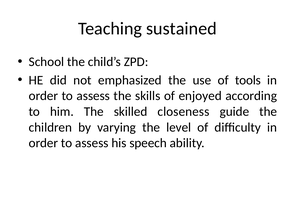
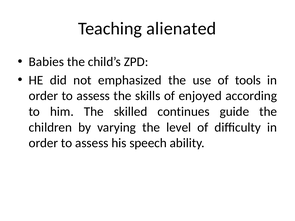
sustained: sustained -> alienated
School: School -> Babies
closeness: closeness -> continues
